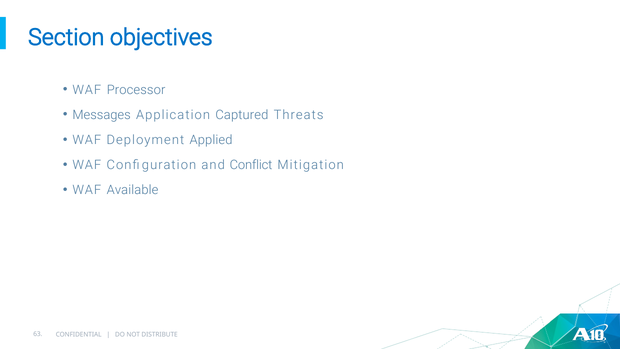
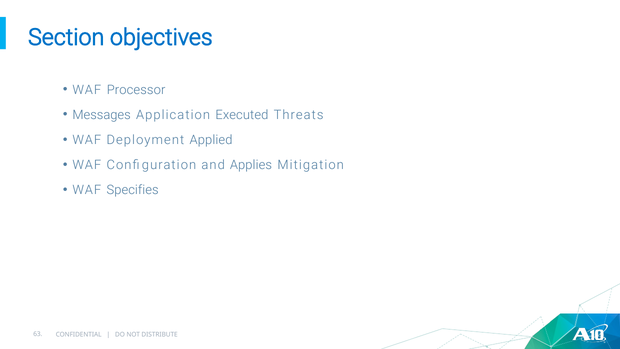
Captured: Captured -> Executed
Conflict: Conflict -> Applies
Available: Available -> Specifies
